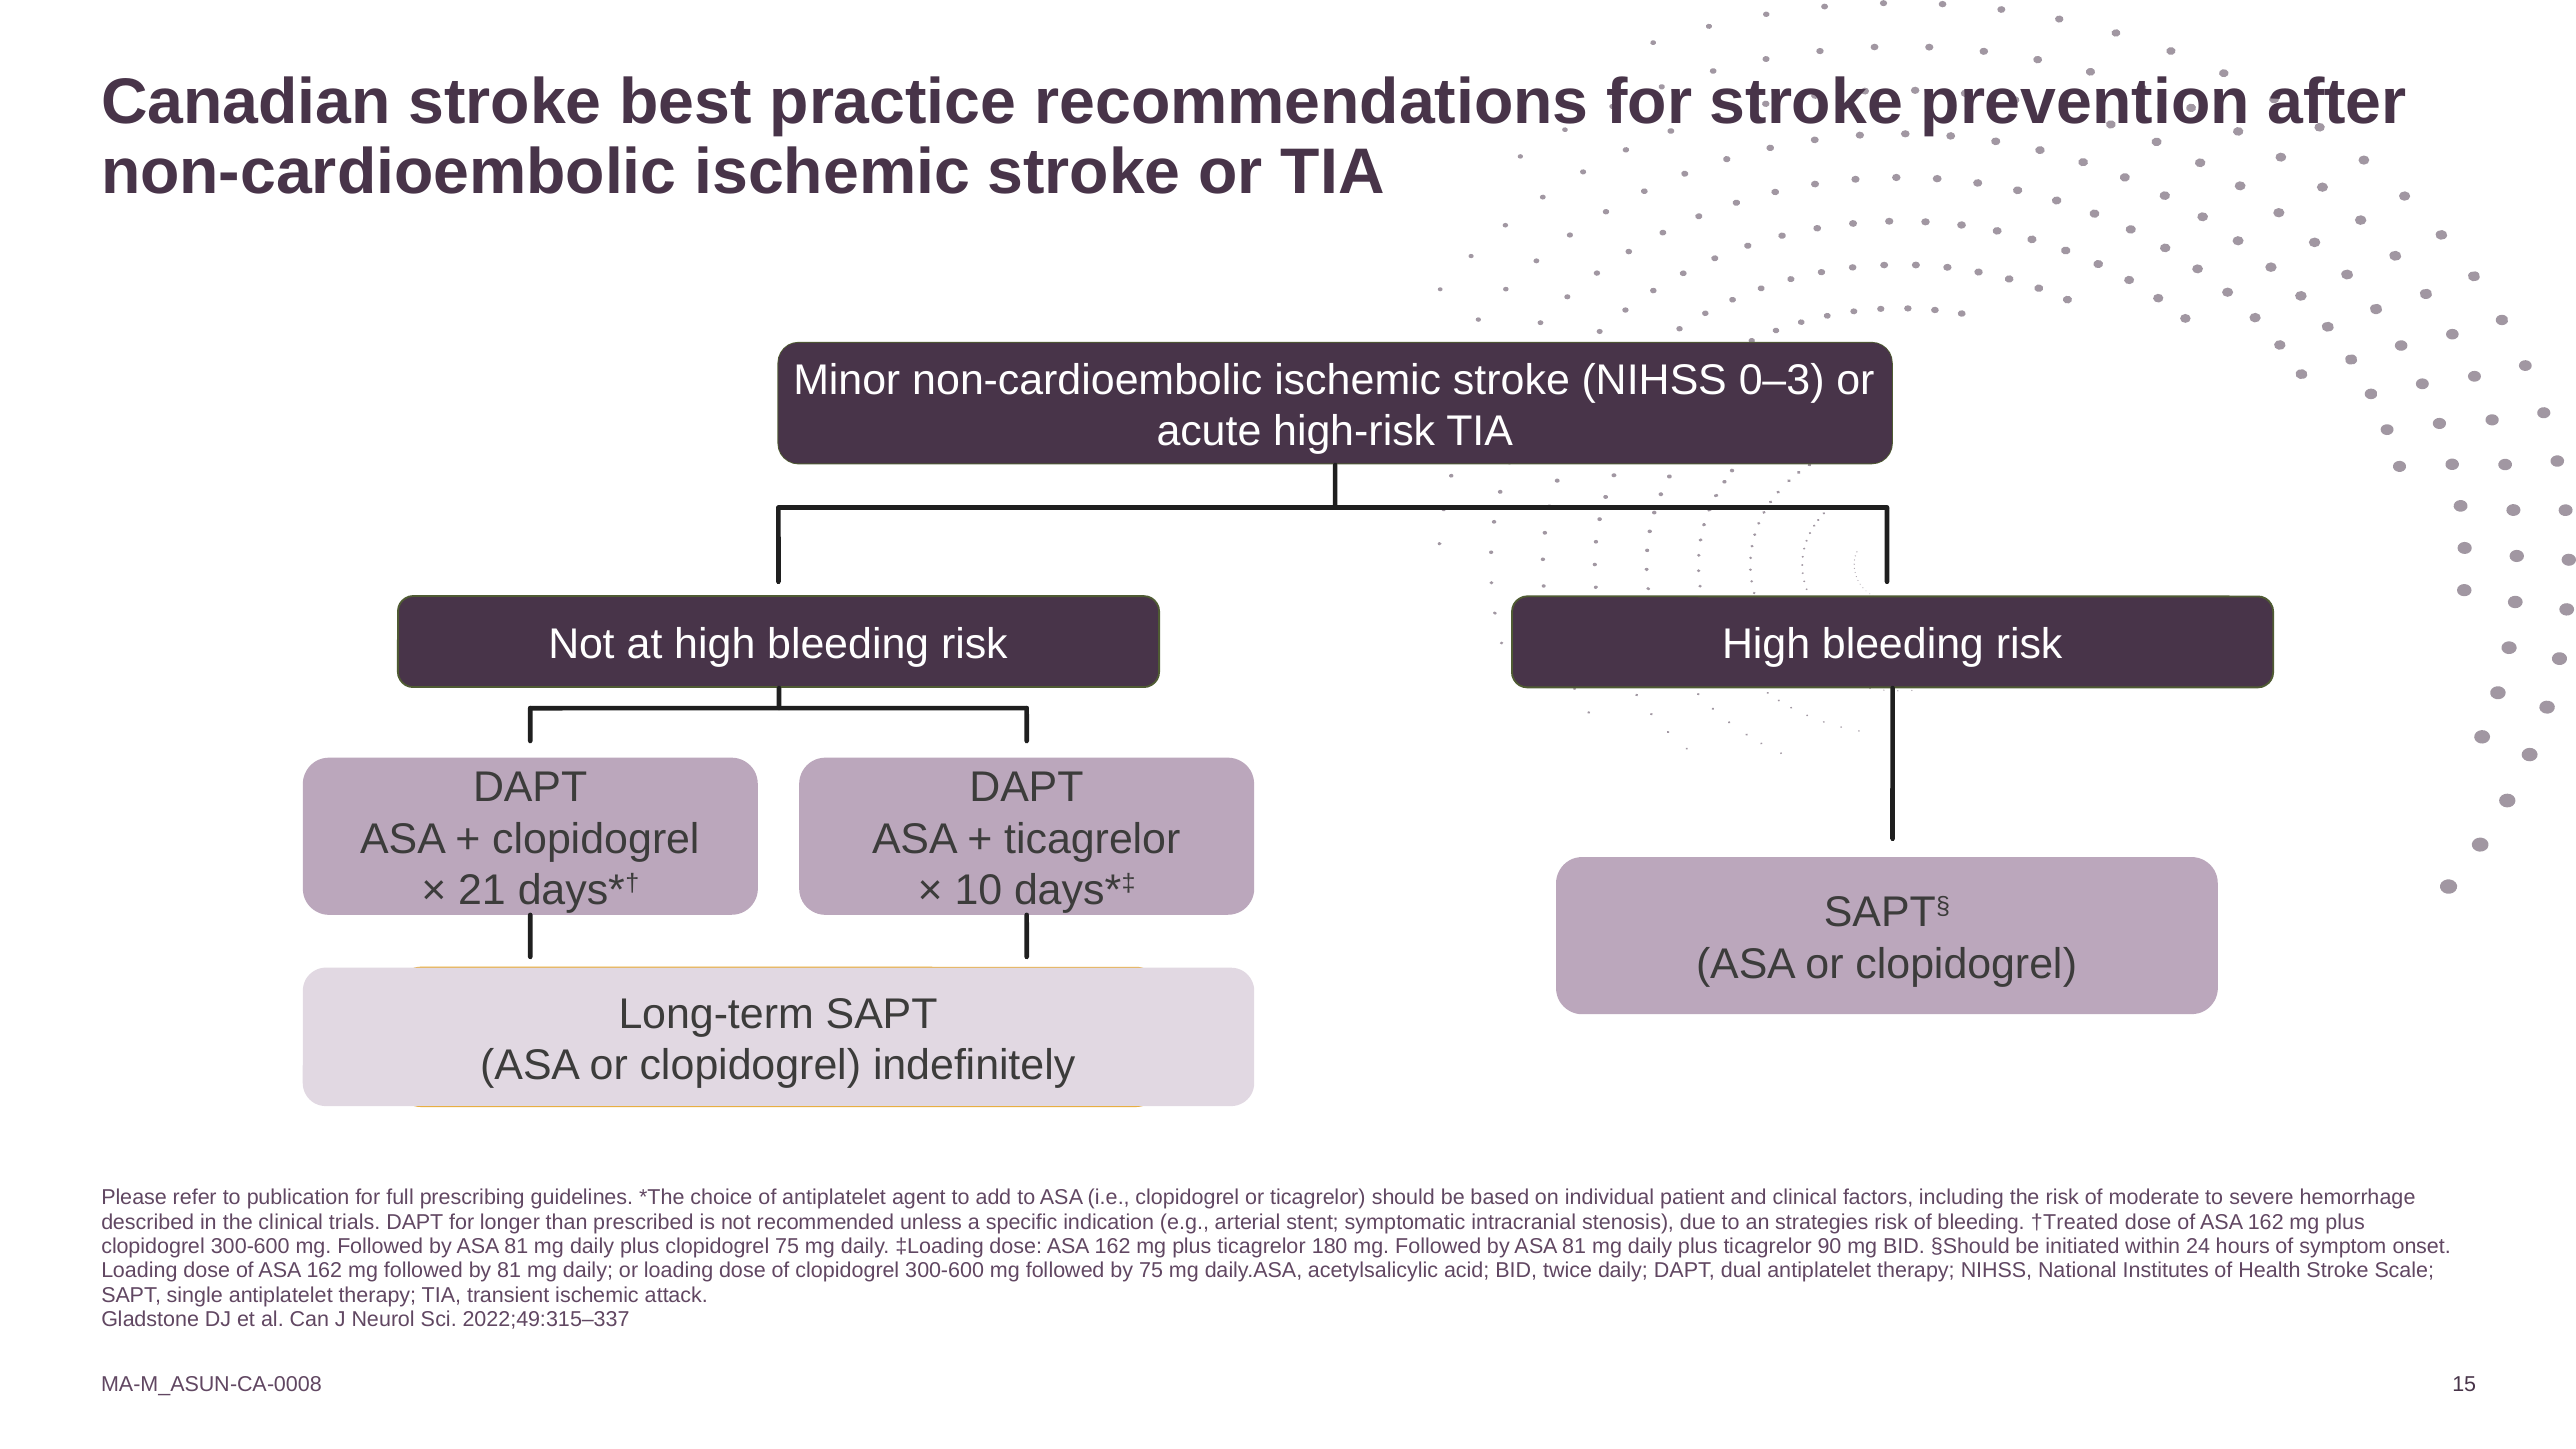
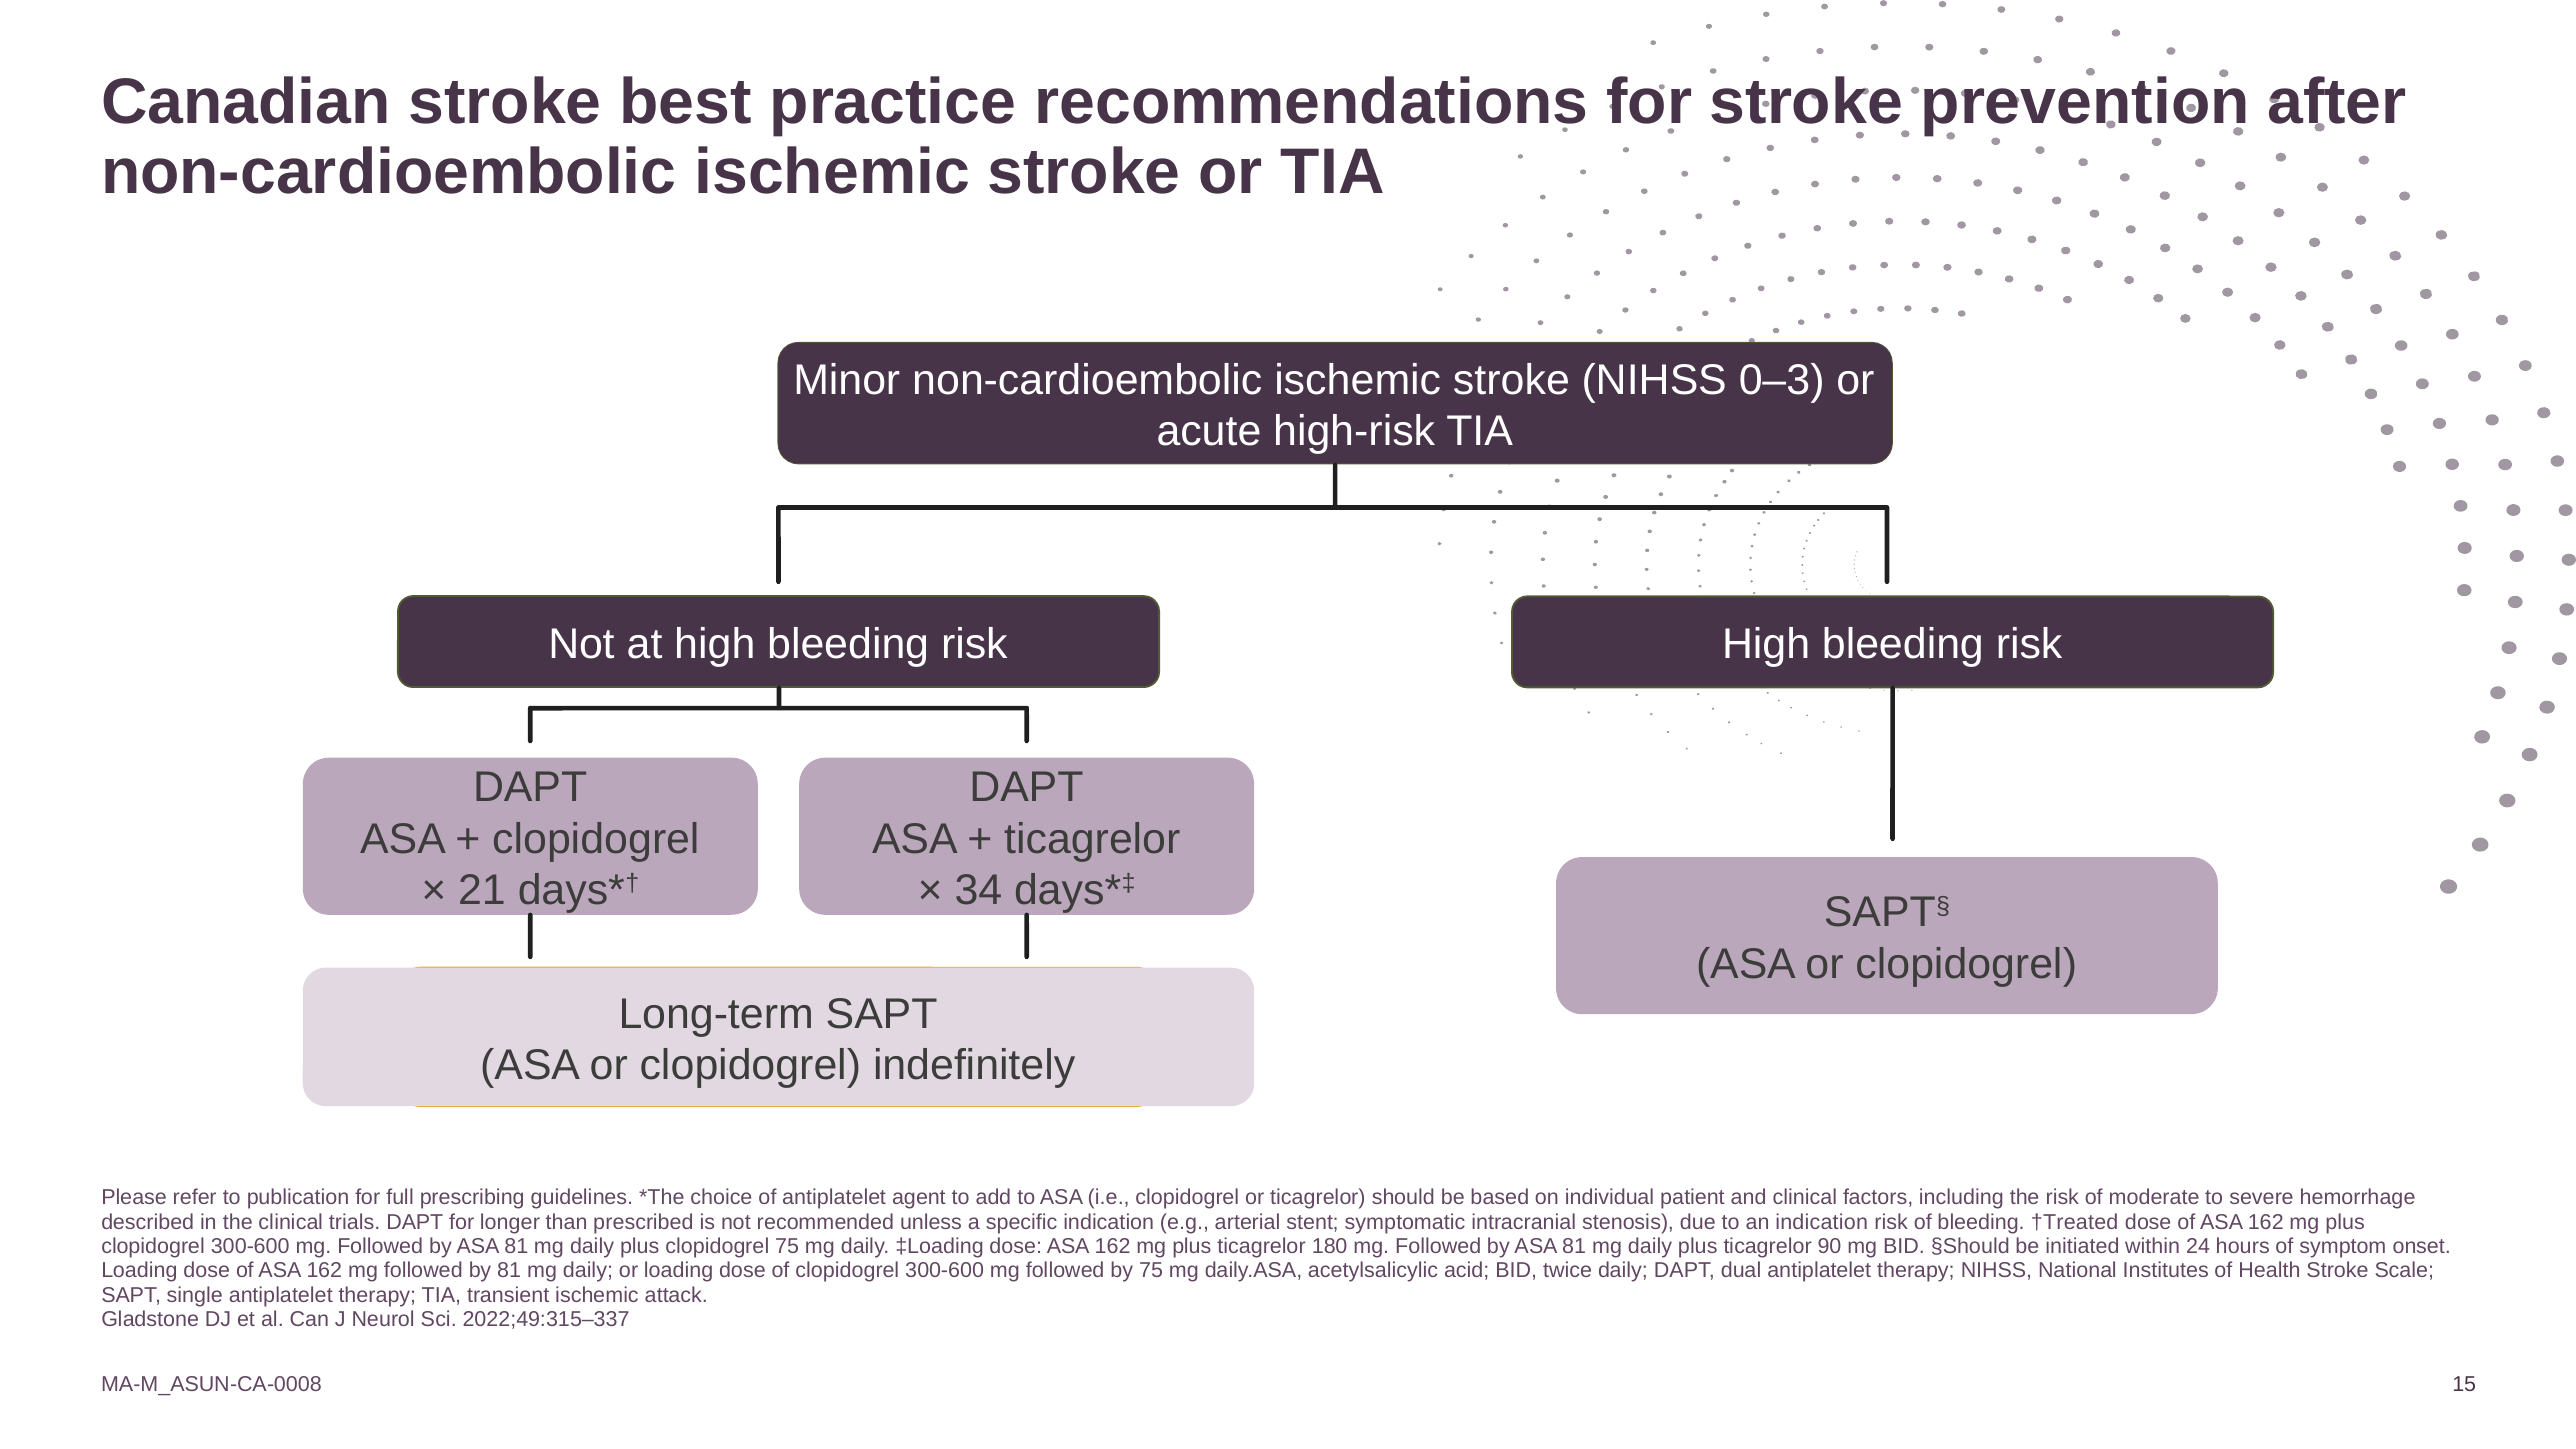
10: 10 -> 34
an strategies: strategies -> indication
